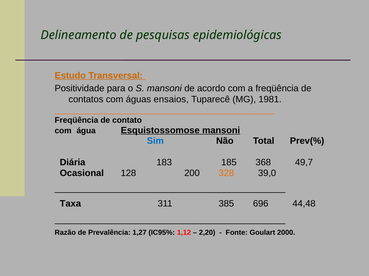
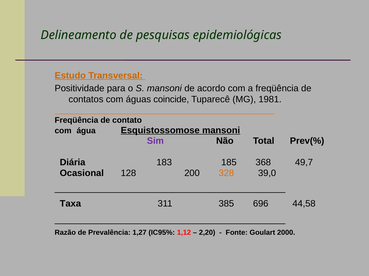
ensaios: ensaios -> coincide
Sim colour: blue -> purple
44,48: 44,48 -> 44,58
